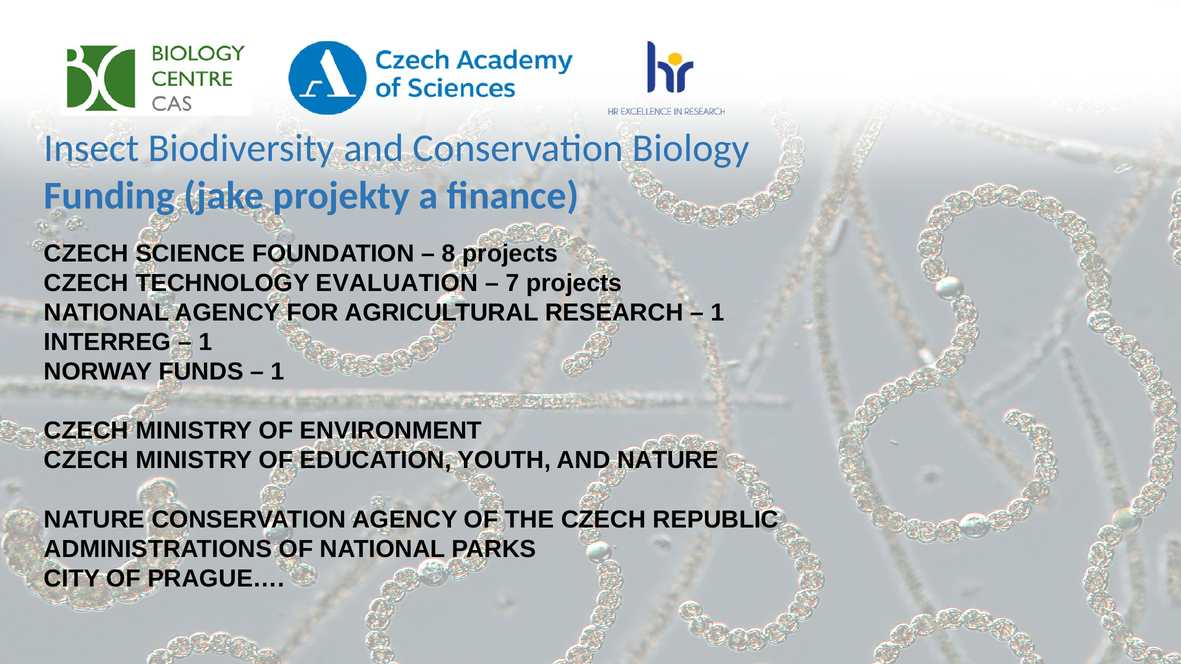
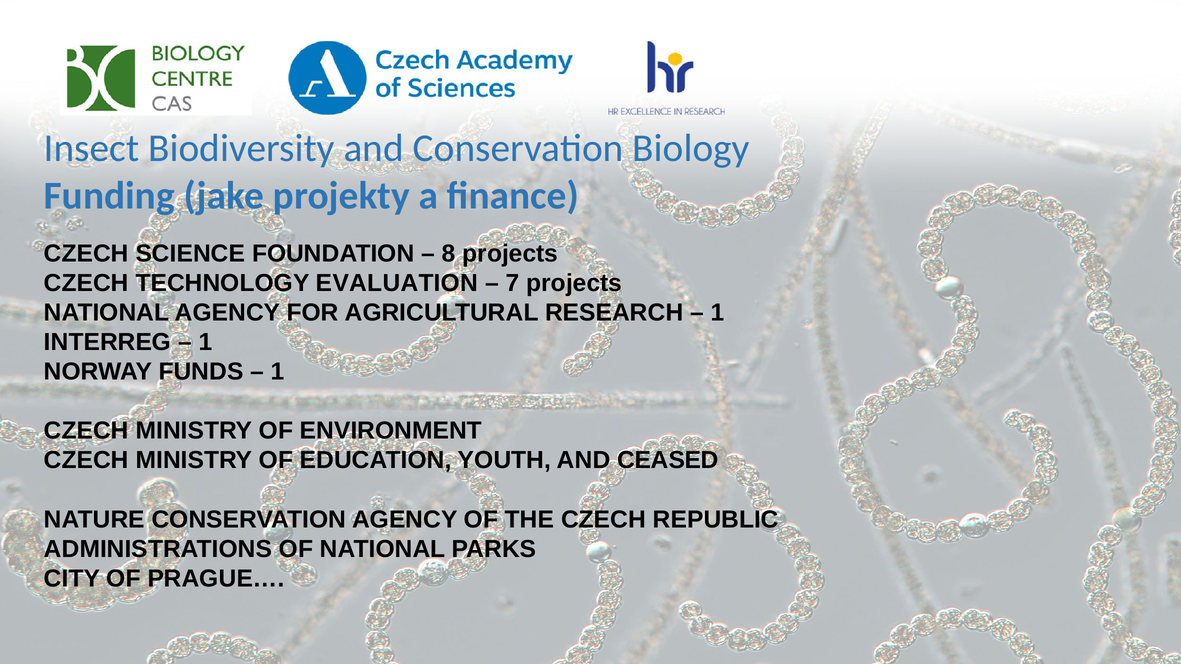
AND NATURE: NATURE -> CEASED
